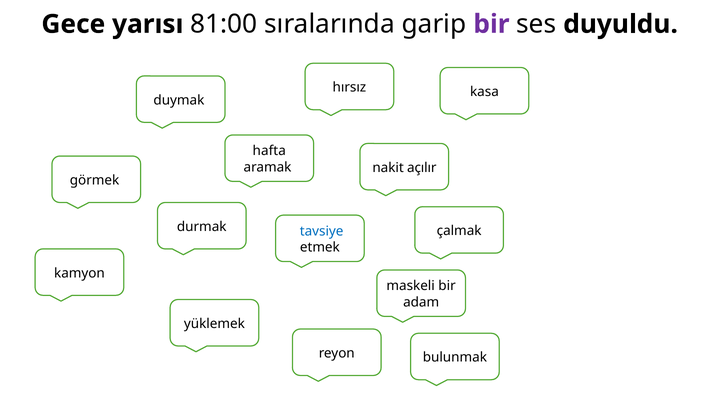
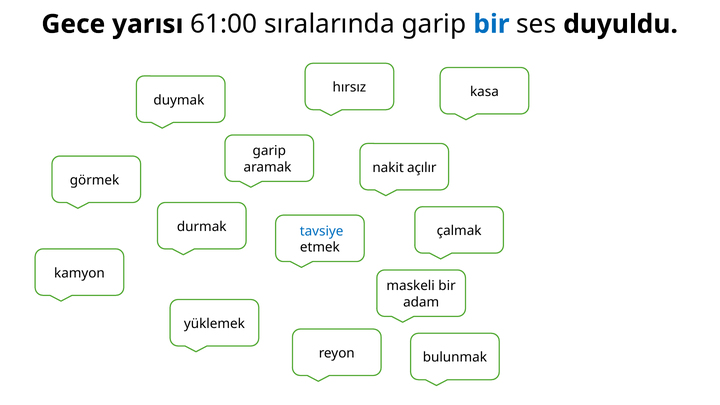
81:00: 81:00 -> 61:00
bir at (491, 24) colour: purple -> blue
hafta at (269, 151): hafta -> garip
